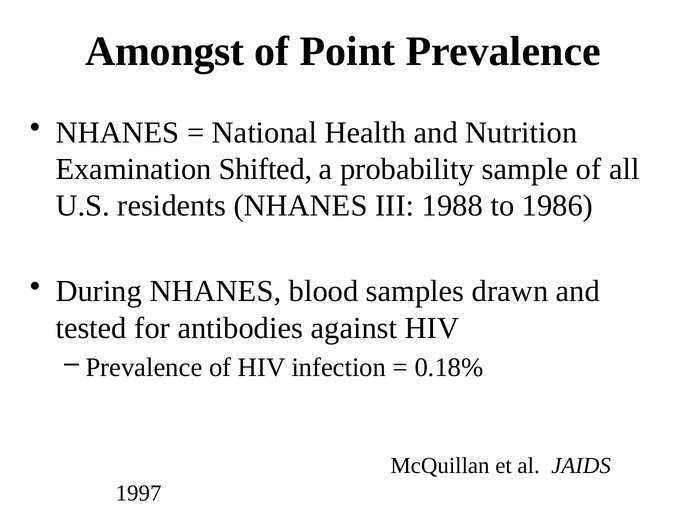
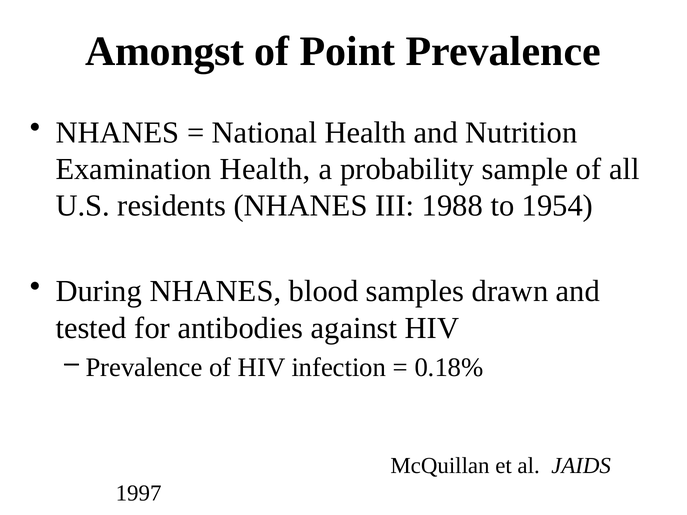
Examination Shifted: Shifted -> Health
1986: 1986 -> 1954
